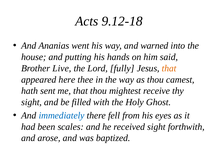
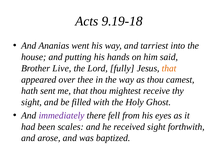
9.12-18: 9.12-18 -> 9.19-18
warned: warned -> tarriest
here: here -> over
immediately colour: blue -> purple
